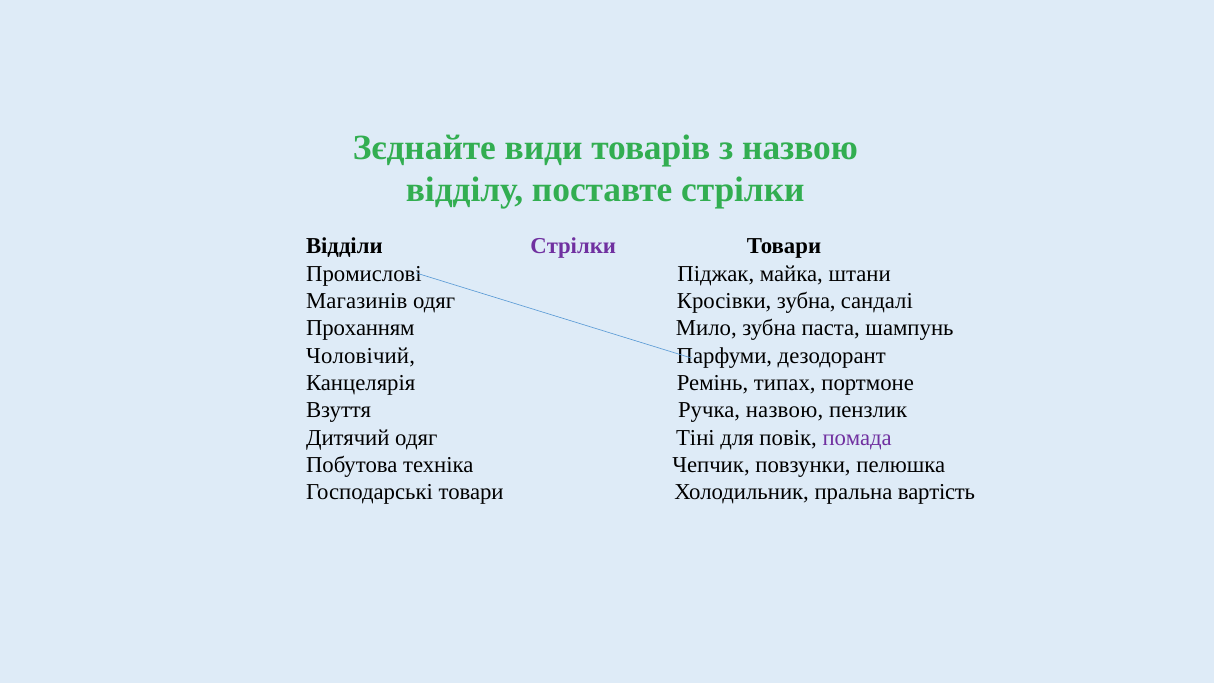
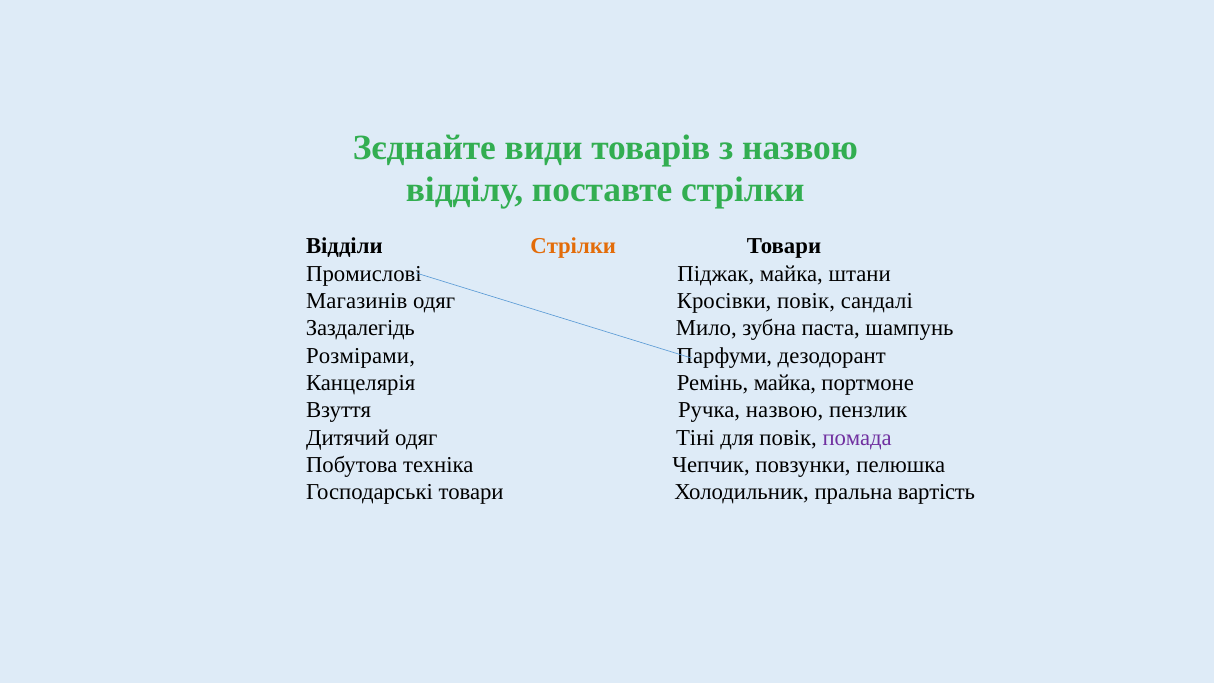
Стрілки at (573, 246) colour: purple -> orange
Кросівки зубна: зубна -> повік
Проханням: Проханням -> Заздалегідь
Чоловічий: Чоловічий -> Розмірами
Ремінь типах: типах -> майка
